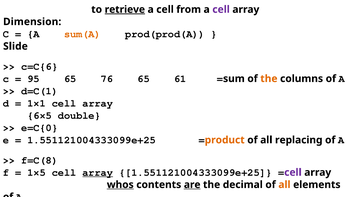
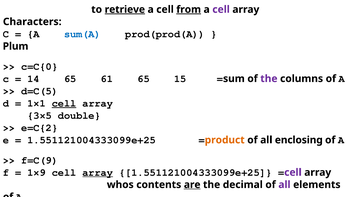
from underline: none -> present
Dimension: Dimension -> Characters
sum(A colour: orange -> blue
Slide: Slide -> Plum
c=C{6: c=C{6 -> c=C{0
95: 95 -> 14
76: 76 -> 61
61: 61 -> 15
the at (269, 79) colour: orange -> purple
d=C(1: d=C(1 -> d=C(5
cell at (64, 103) underline: none -> present
6×5: 6×5 -> 3×5
e=C{0: e=C{0 -> e=C{2
replacing: replacing -> enclosing
f=C(8: f=C(8 -> f=C(9
1×5: 1×5 -> 1×9
whos underline: present -> none
all at (284, 185) colour: orange -> purple
